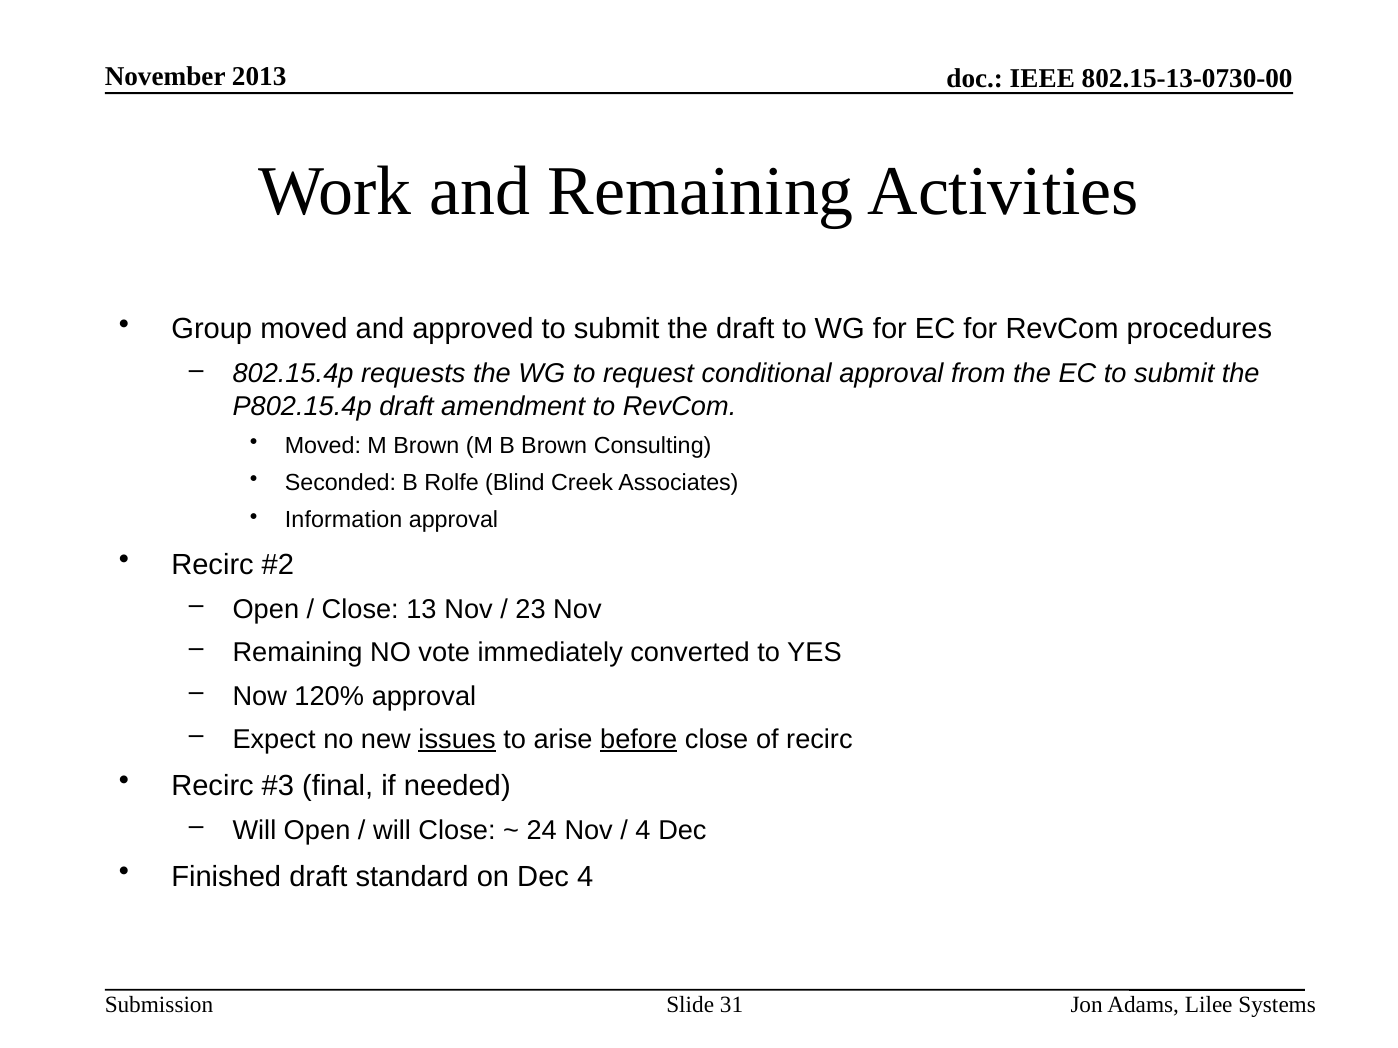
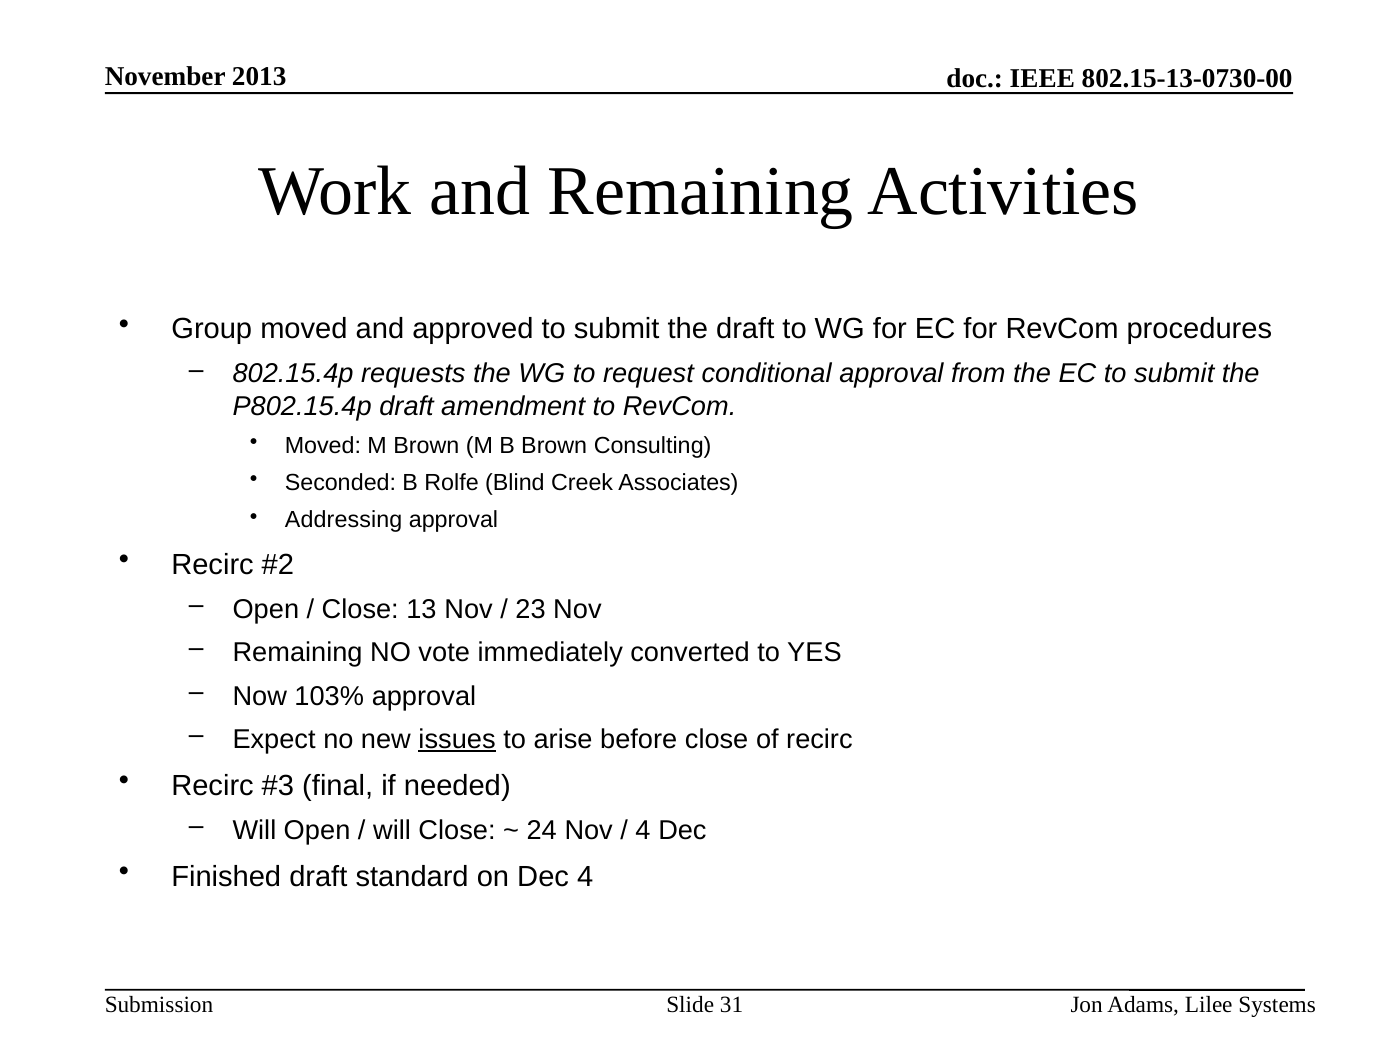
Information: Information -> Addressing
120%: 120% -> 103%
before underline: present -> none
